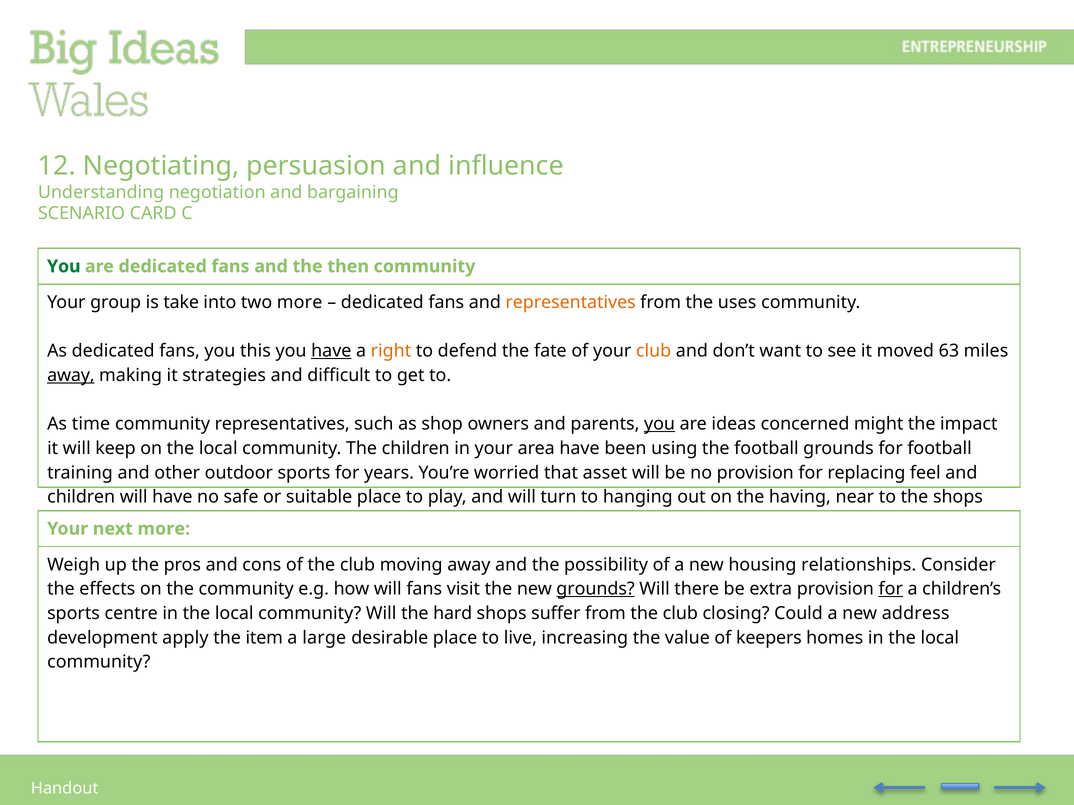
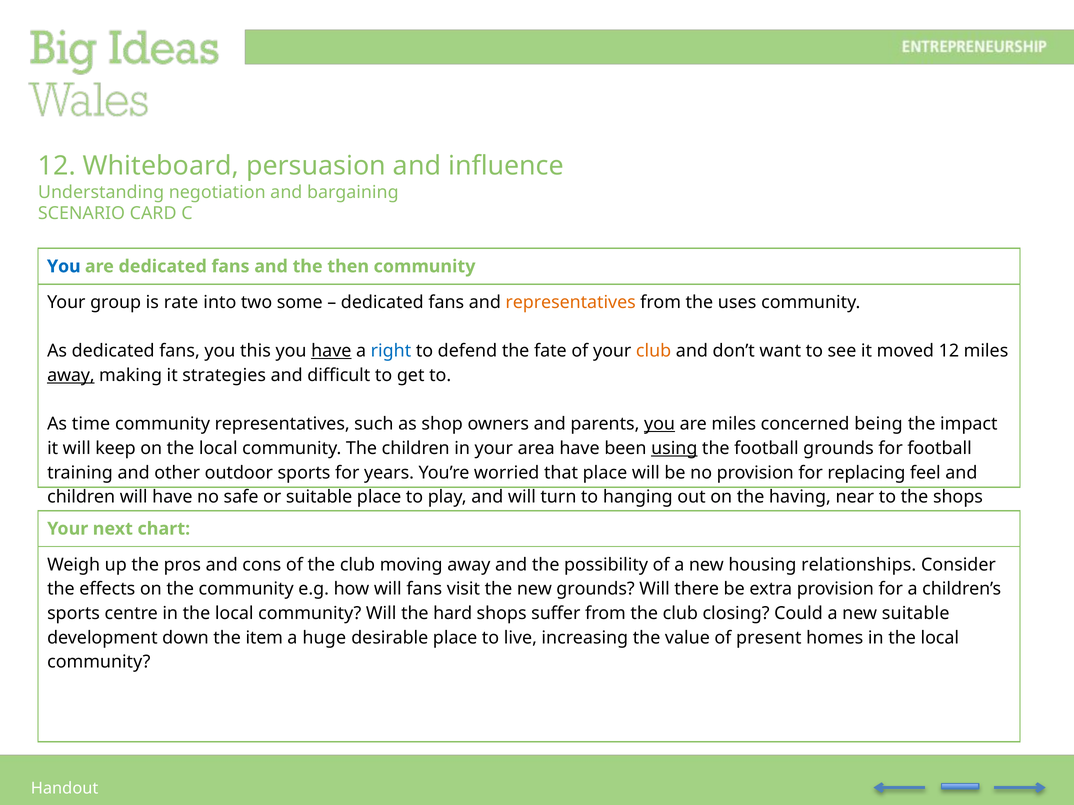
Negotiating: Negotiating -> Whiteboard
You at (64, 267) colour: green -> blue
take: take -> rate
two more: more -> some
right colour: orange -> blue
moved 63: 63 -> 12
are ideas: ideas -> miles
might: might -> being
using underline: none -> present
that asset: asset -> place
next more: more -> chart
grounds at (596, 589) underline: present -> none
for at (891, 589) underline: present -> none
new address: address -> suitable
apply: apply -> down
large: large -> huge
keepers: keepers -> present
